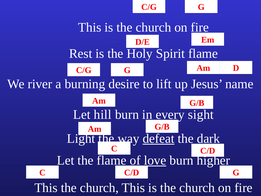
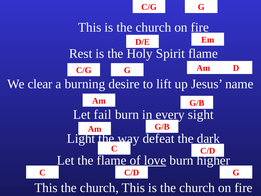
river: river -> clear
hill: hill -> fail
defeat underline: present -> none
